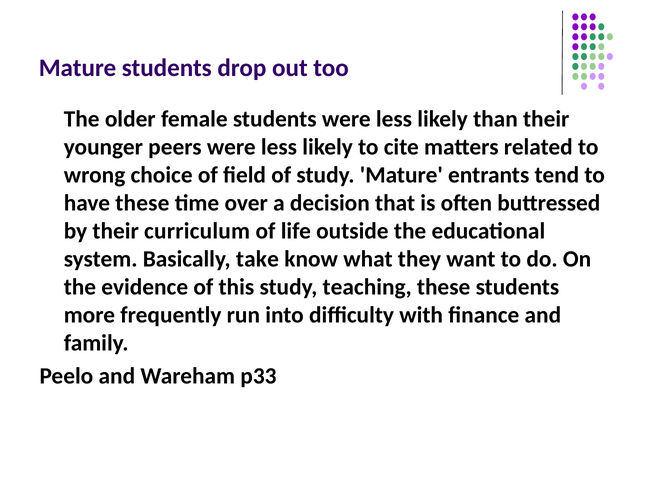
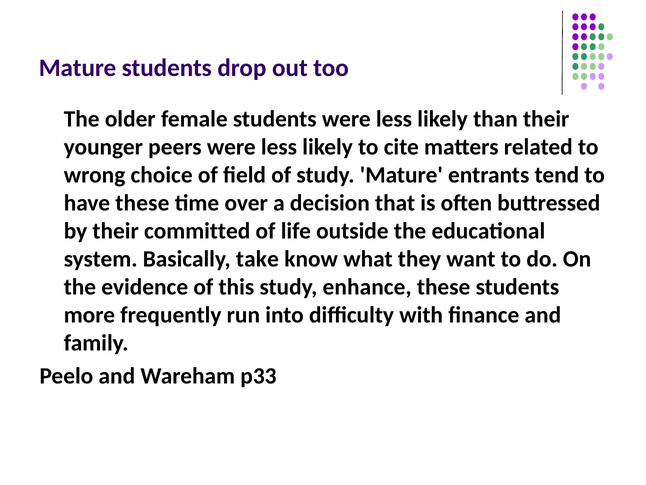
curriculum: curriculum -> committed
teaching: teaching -> enhance
